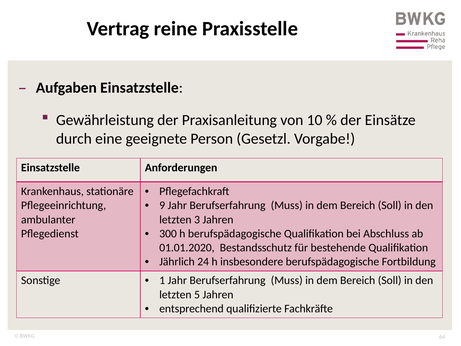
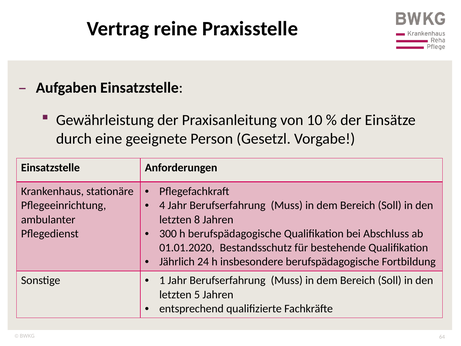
9: 9 -> 4
3: 3 -> 8
